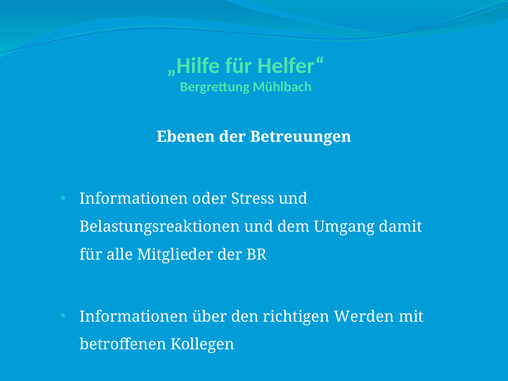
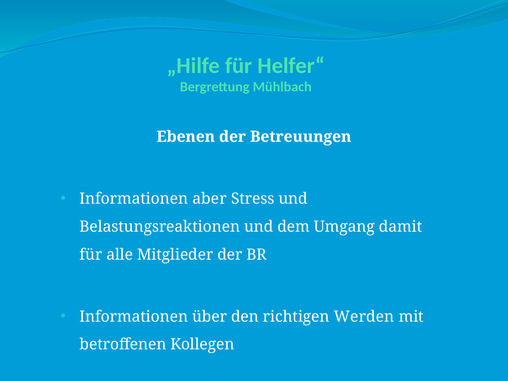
oder: oder -> aber
